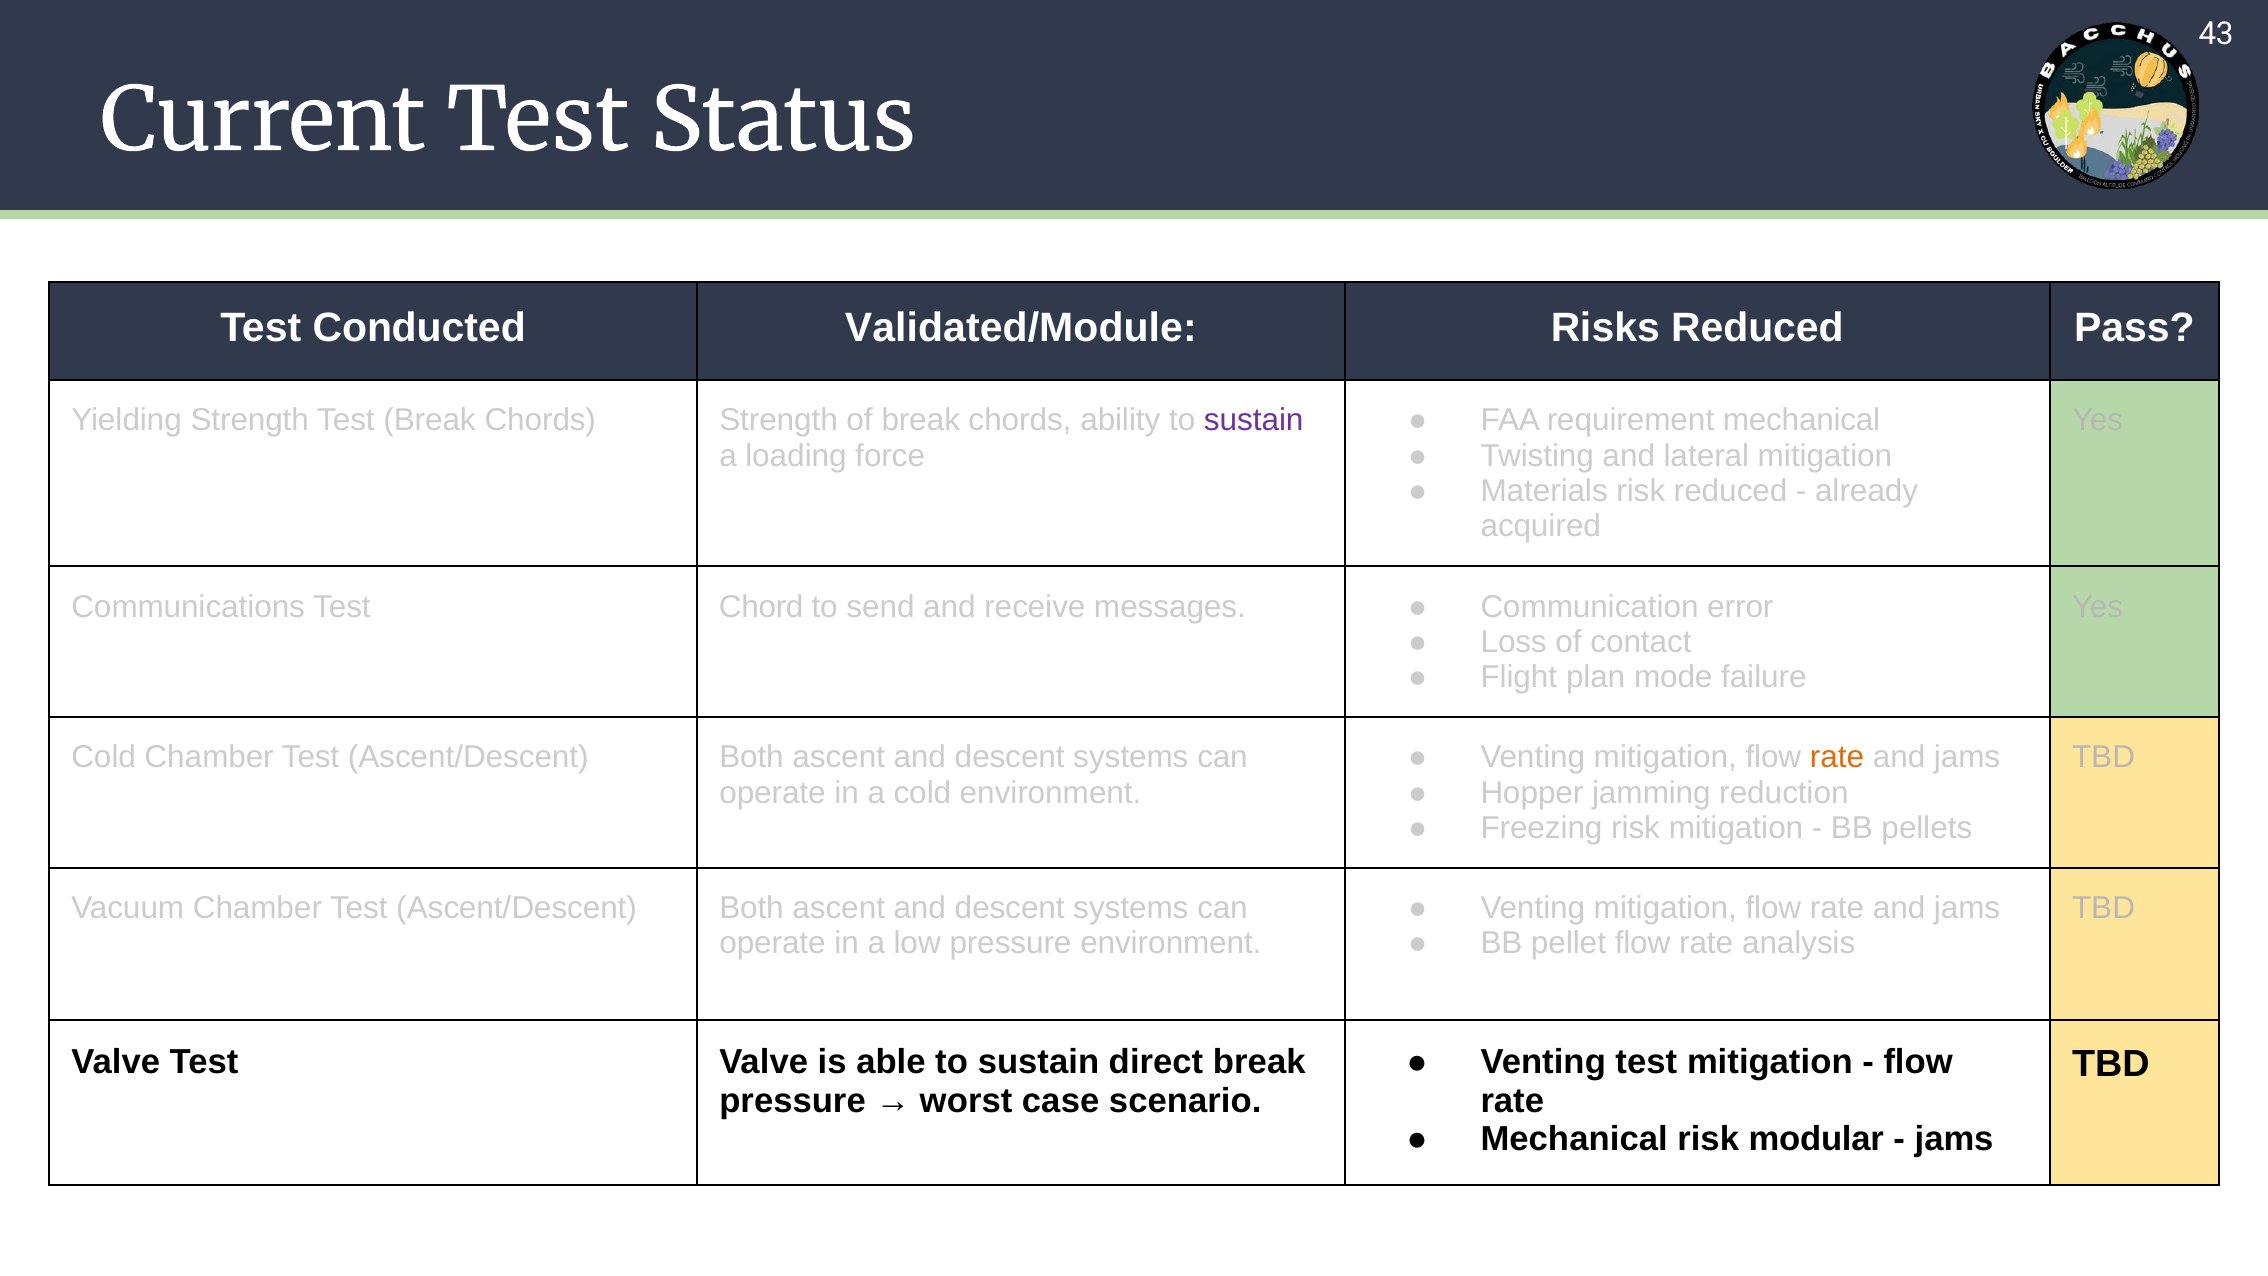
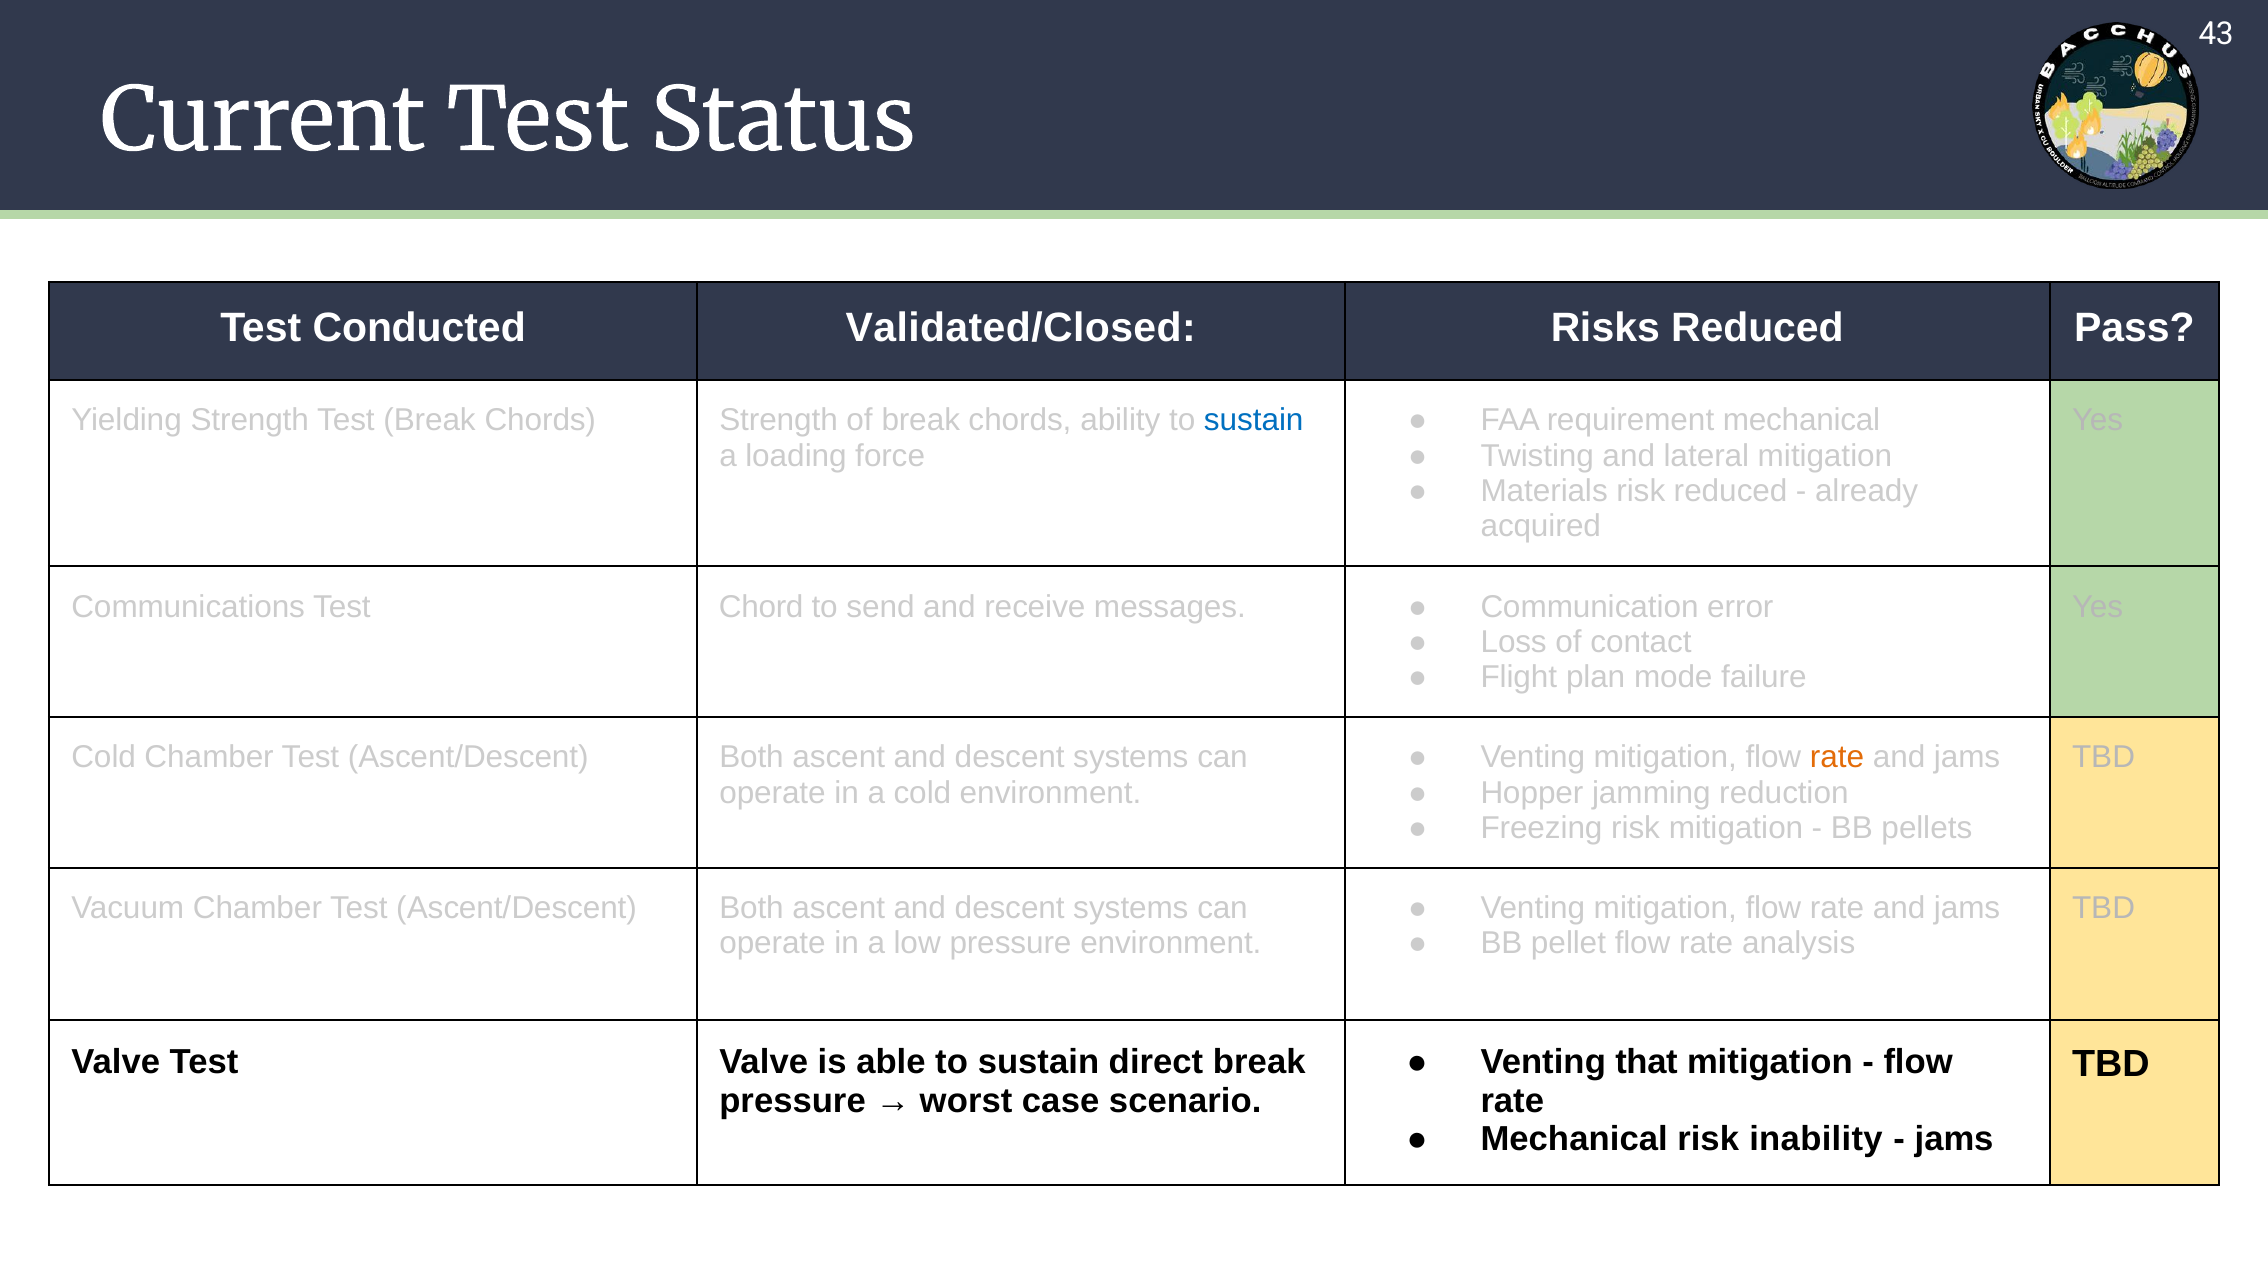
Validated/Module: Validated/Module -> Validated/Closed
sustain at (1254, 421) colour: purple -> blue
Venting test: test -> that
modular: modular -> inability
